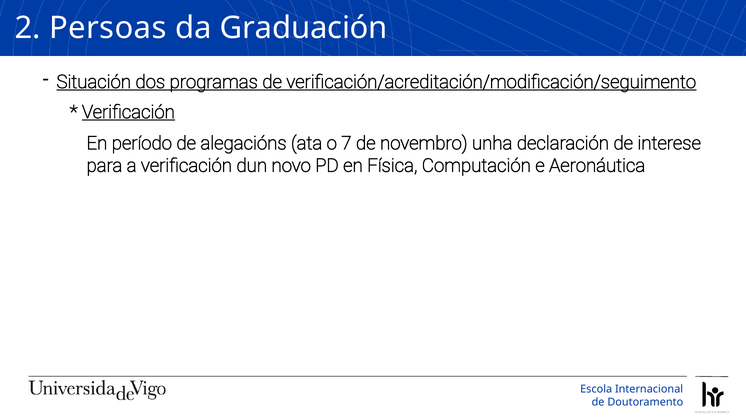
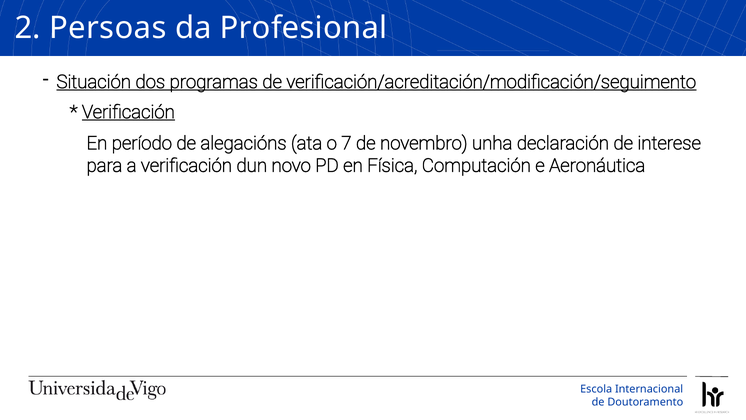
Graduación: Graduación -> Profesional
